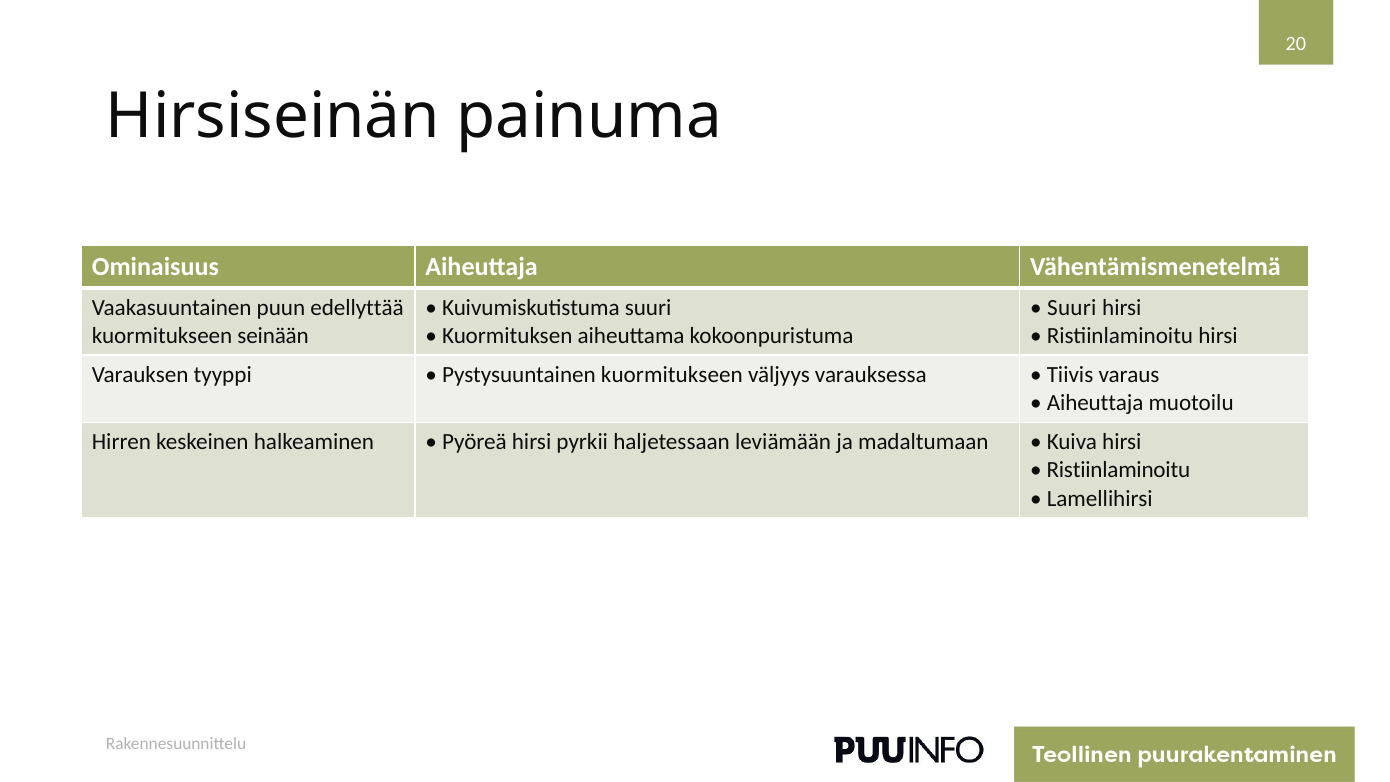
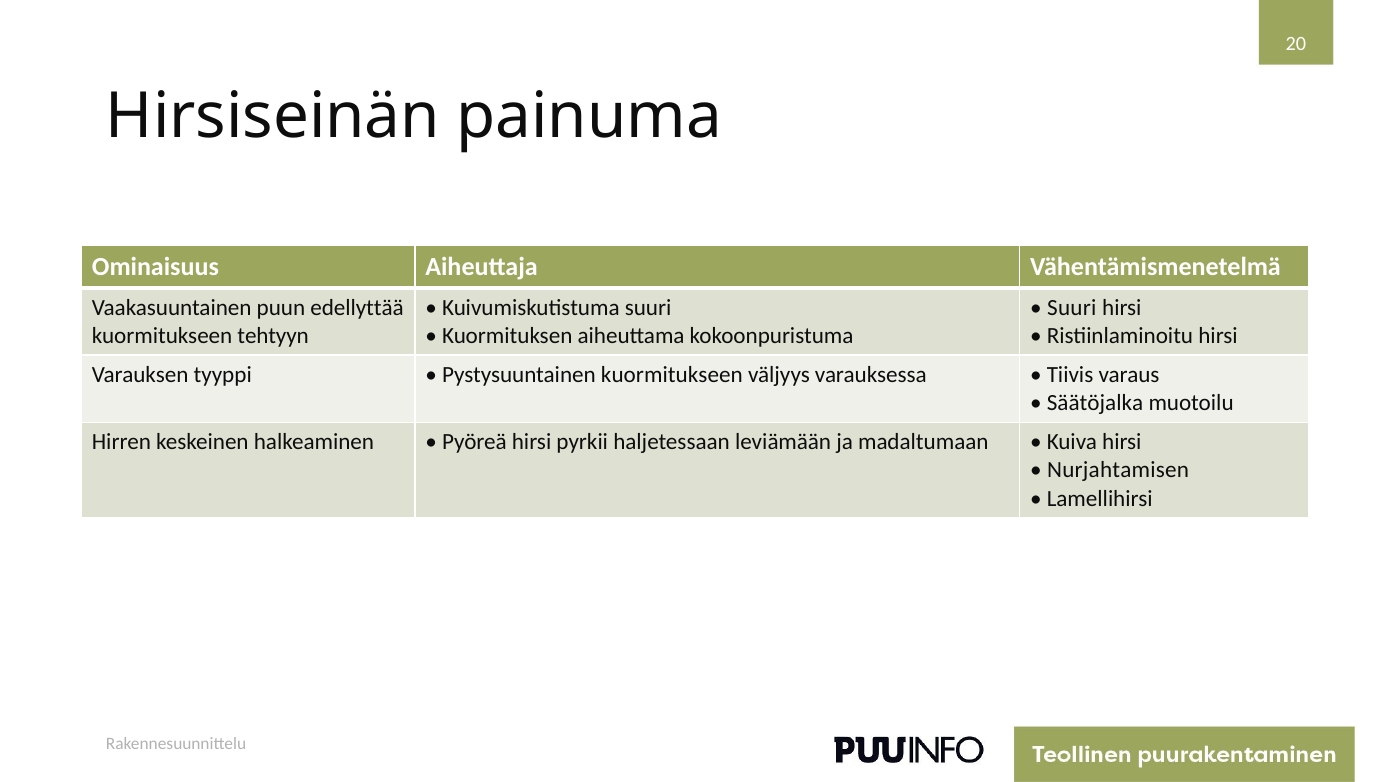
seinään: seinään -> tehtyyn
Aiheuttaja at (1095, 403): Aiheuttaja -> Säätöjalka
Ristiinlaminoitu at (1118, 470): Ristiinlaminoitu -> Nurjahtamisen
